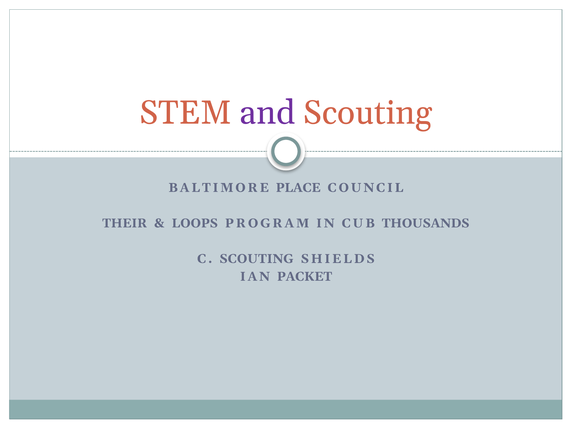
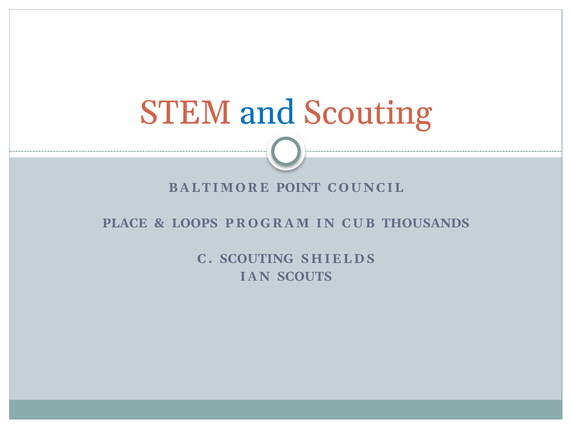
and colour: purple -> blue
PLACE: PLACE -> POINT
THEIR: THEIR -> PLACE
PACKET: PACKET -> SCOUTS
